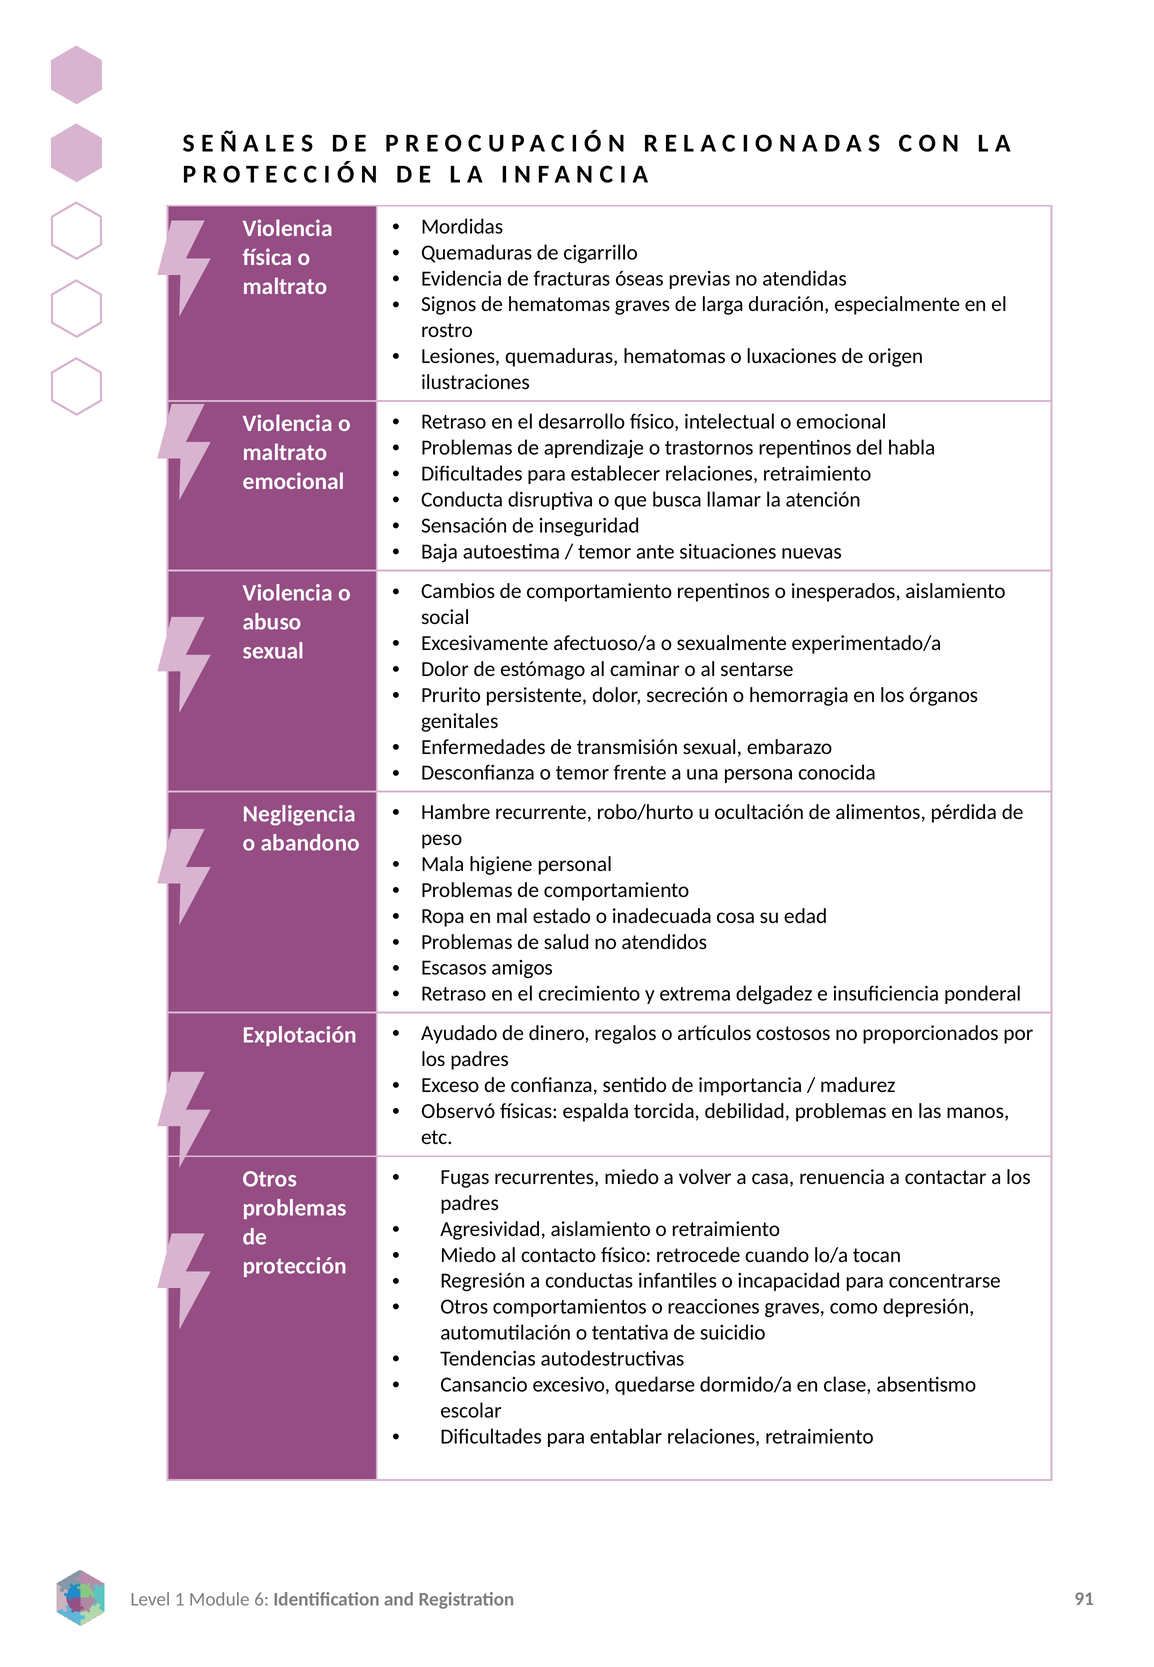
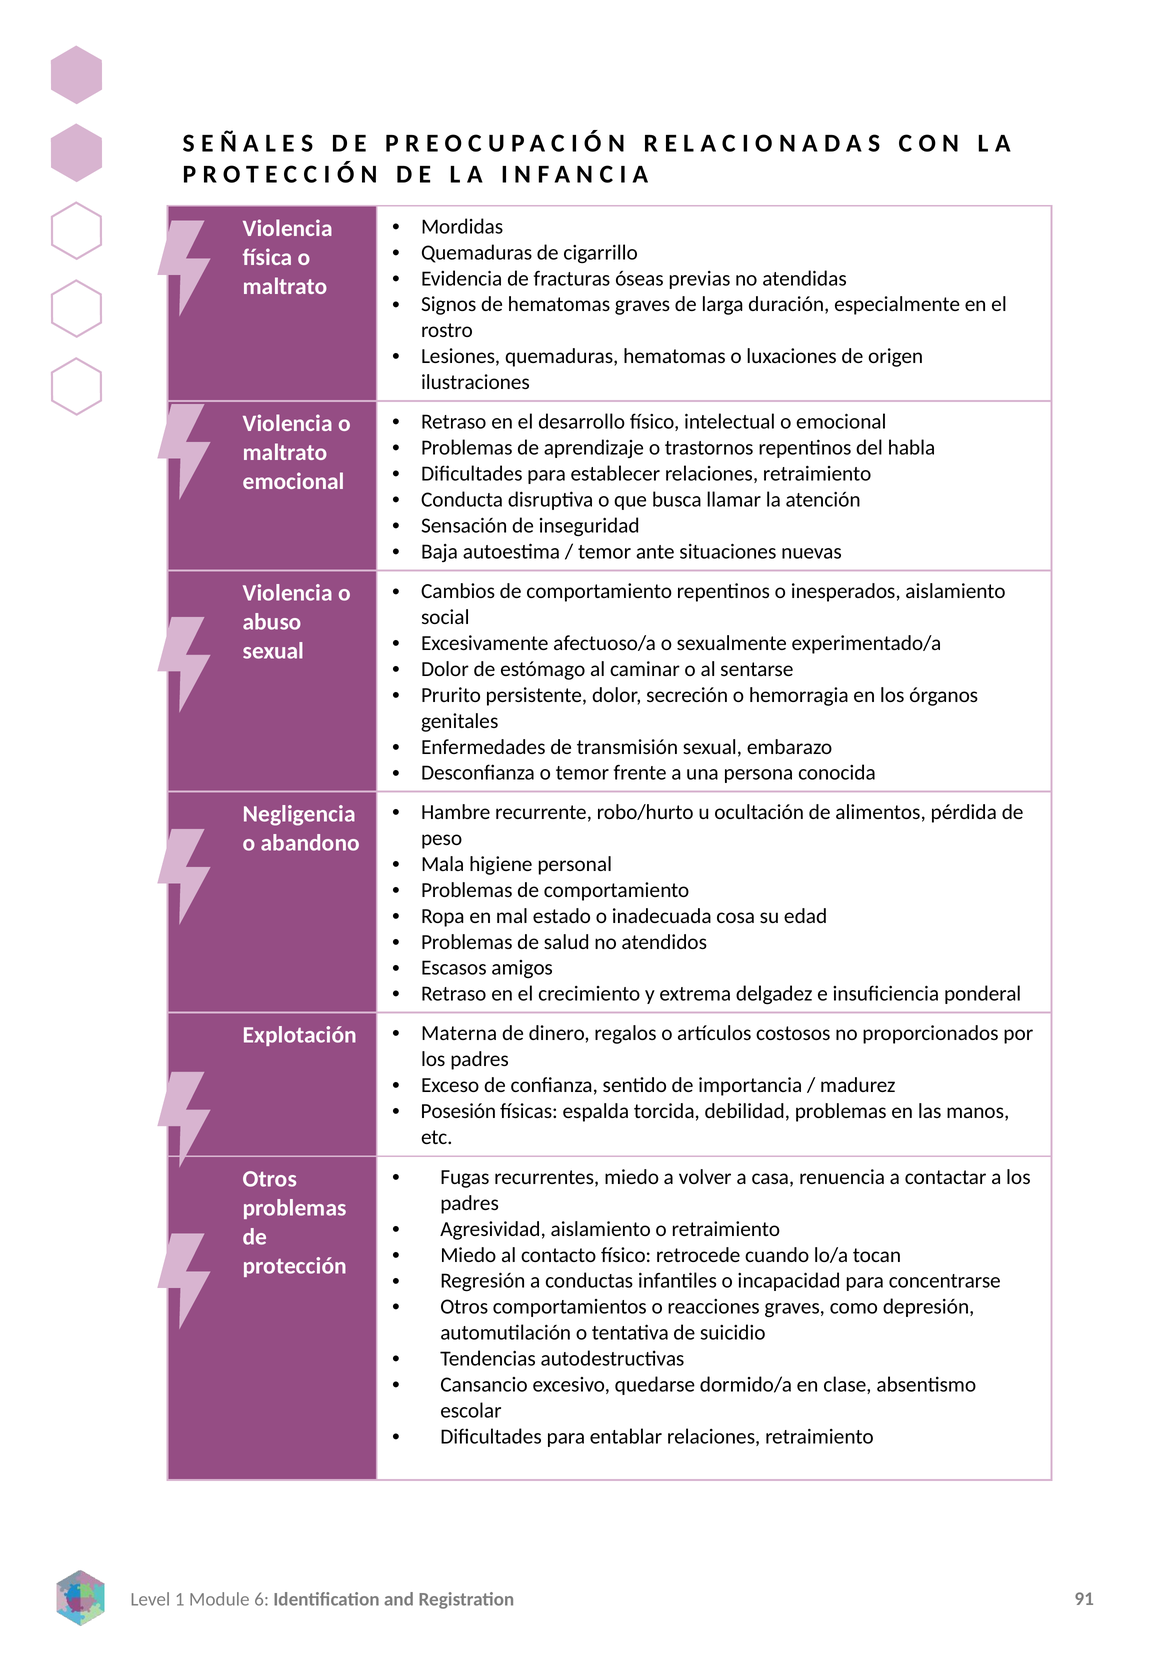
Ayudado: Ayudado -> Materna
Observó: Observó -> Posesión
